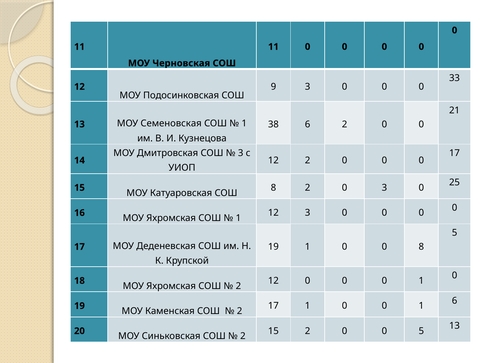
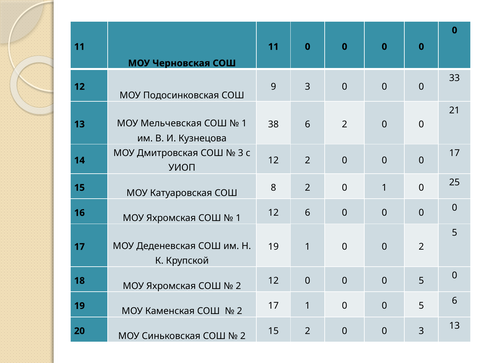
Семеновская: Семеновская -> Мельчевская
0 3: 3 -> 1
12 3: 3 -> 6
0 8: 8 -> 2
0 0 0 1: 1 -> 5
1 0 0 1: 1 -> 5
0 5: 5 -> 3
